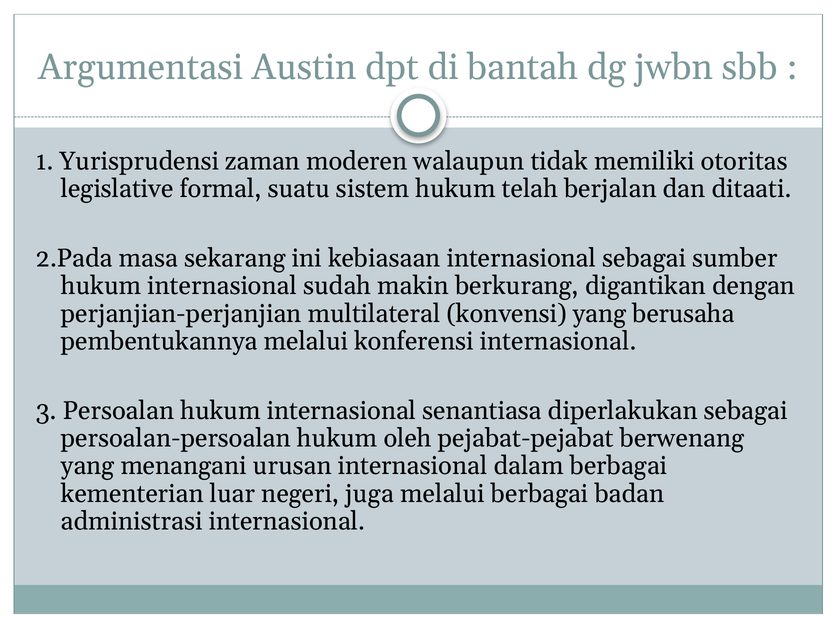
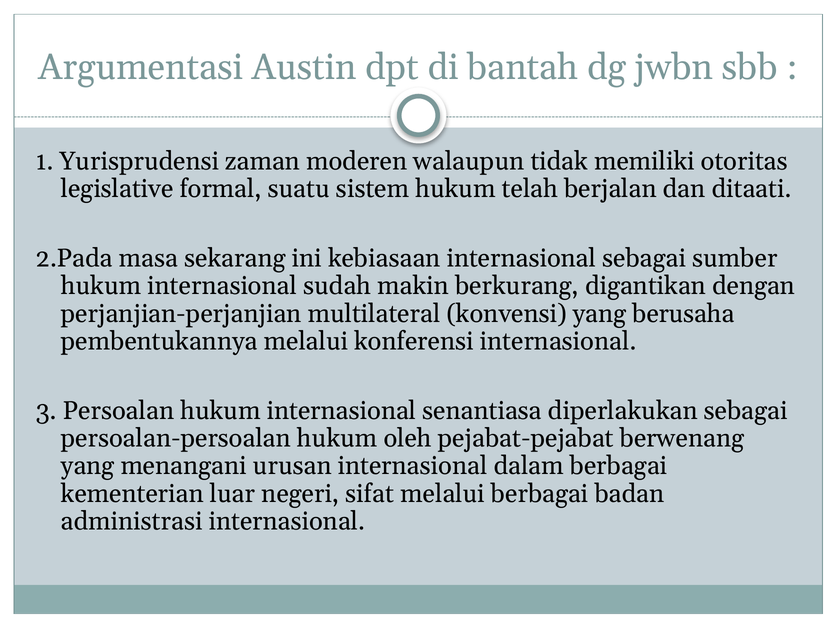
juga: juga -> sifat
